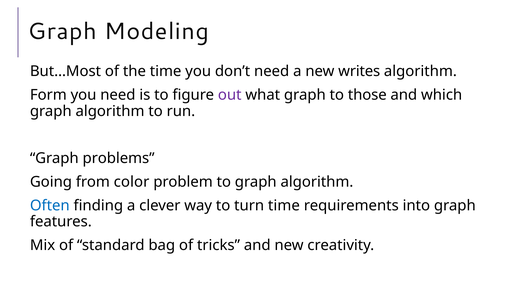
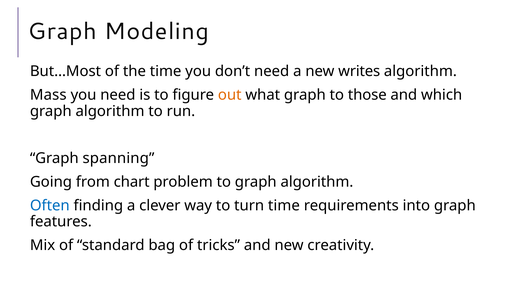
Form: Form -> Mass
out colour: purple -> orange
problems: problems -> spanning
color: color -> chart
